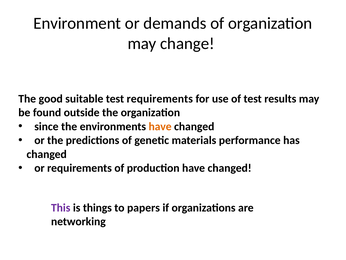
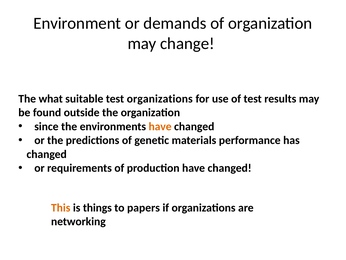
good: good -> what
test requirements: requirements -> organizations
This colour: purple -> orange
